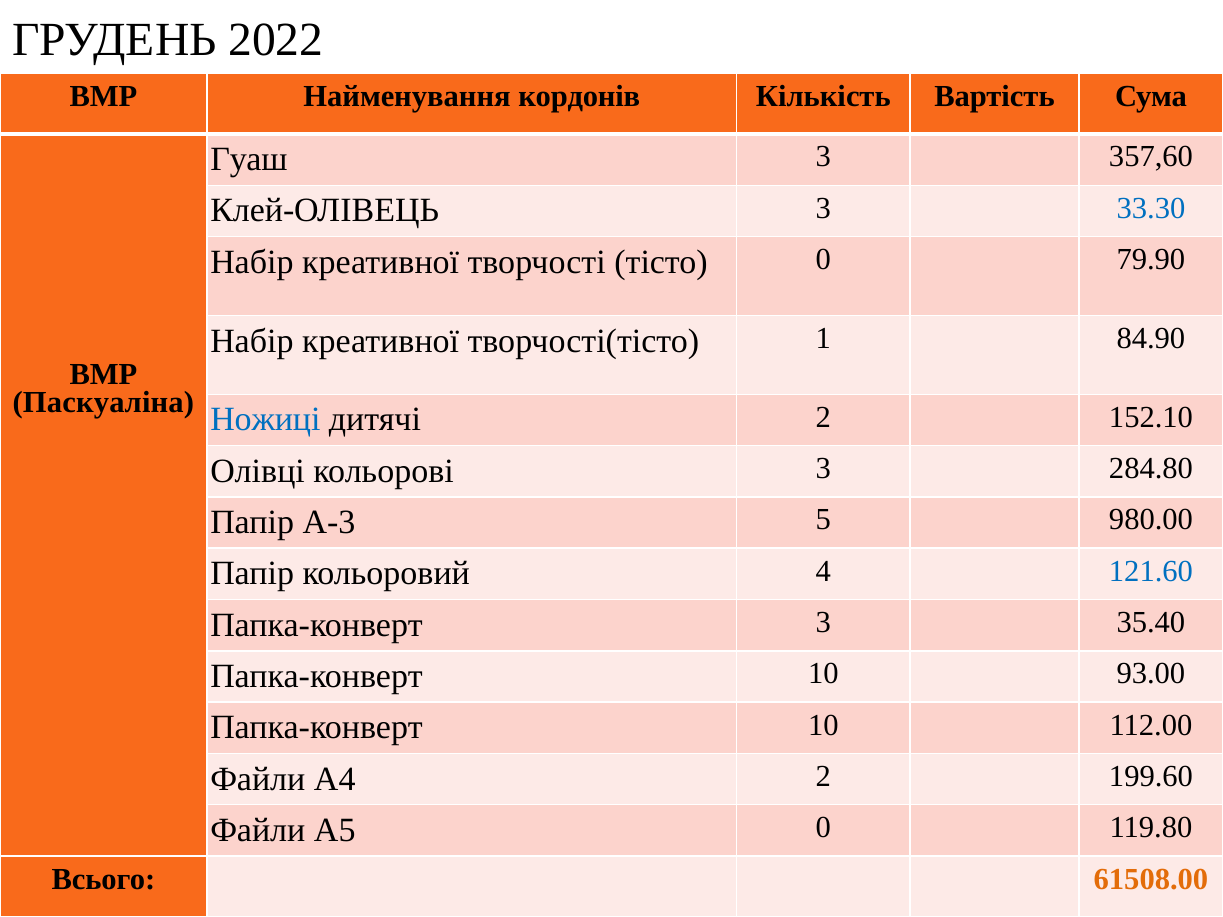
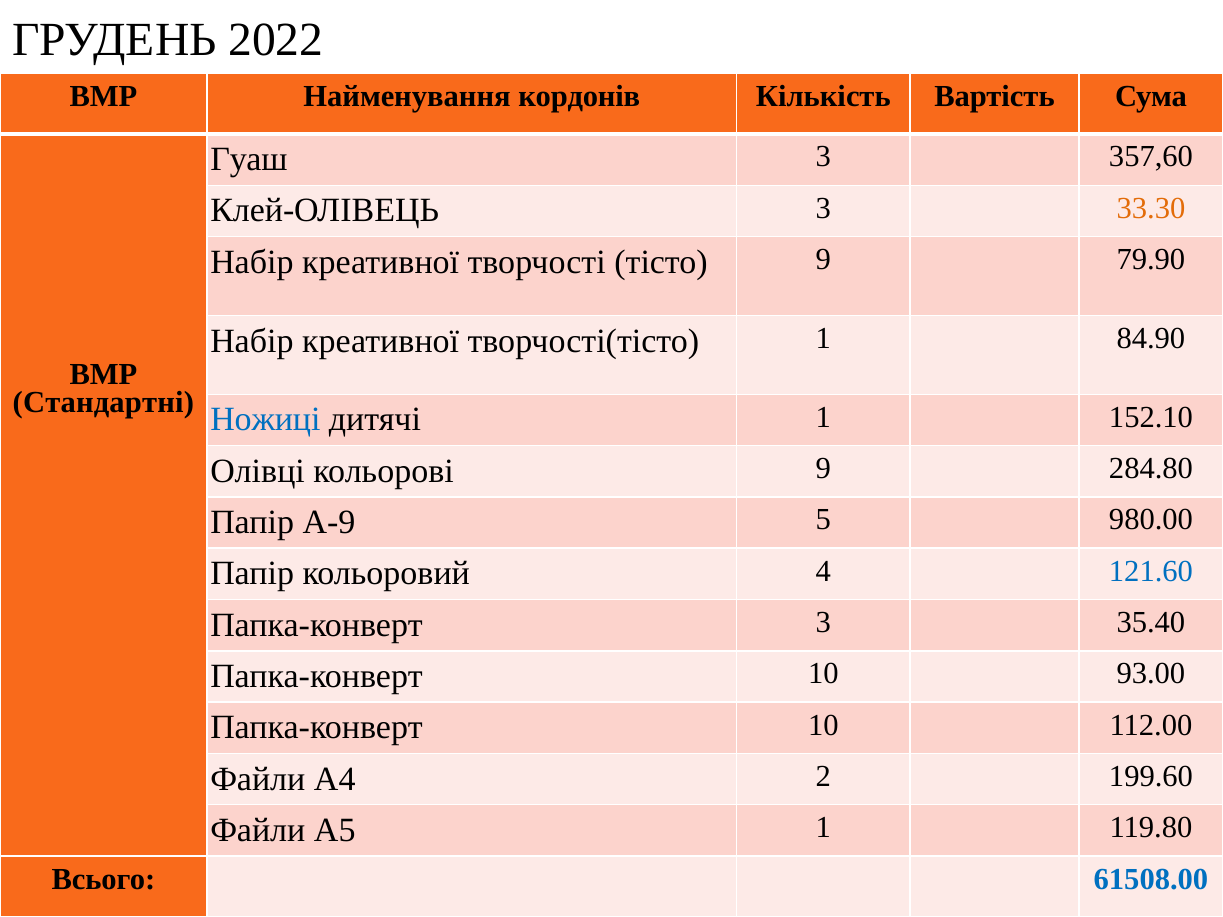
33.30 colour: blue -> orange
тісто 0: 0 -> 9
Паскуаліна: Паскуаліна -> Стандартні
дитячі 2: 2 -> 1
кольорові 3: 3 -> 9
А-3: А-3 -> А-9
А5 0: 0 -> 1
61508.00 colour: orange -> blue
